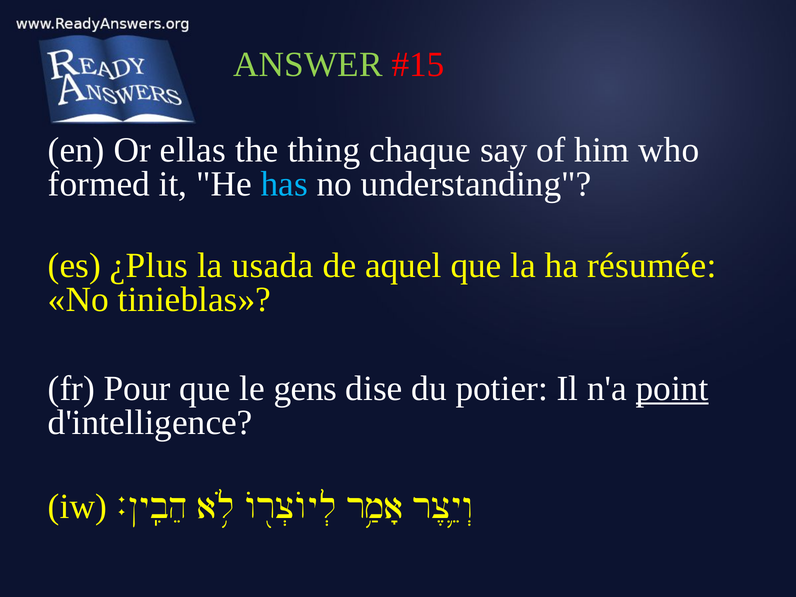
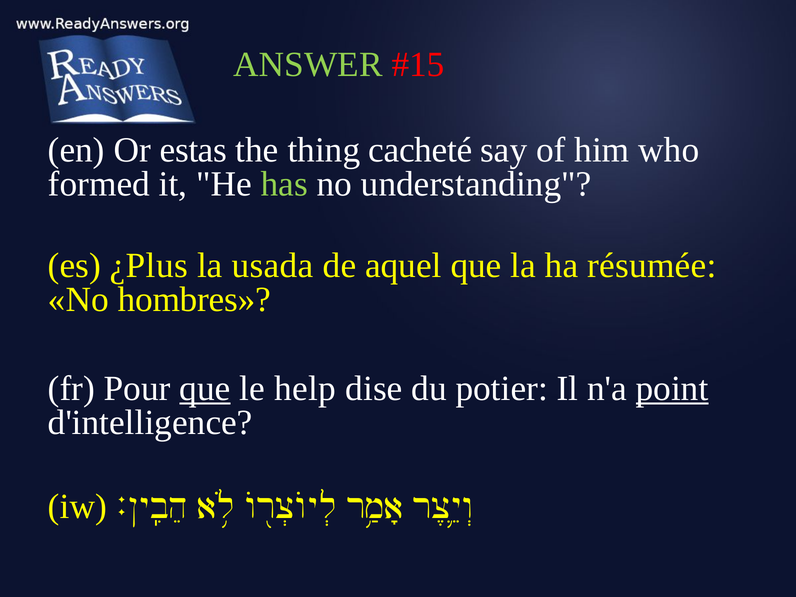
ellas: ellas -> estas
chaque: chaque -> cacheté
has colour: light blue -> light green
tinieblas: tinieblas -> hombres
que at (205, 388) underline: none -> present
gens: gens -> help
